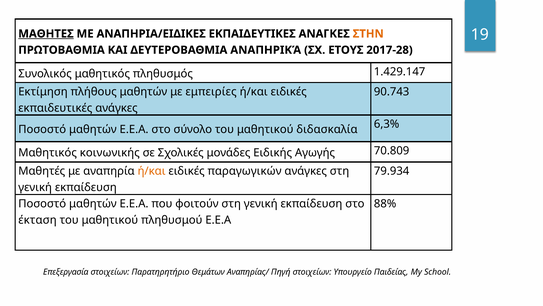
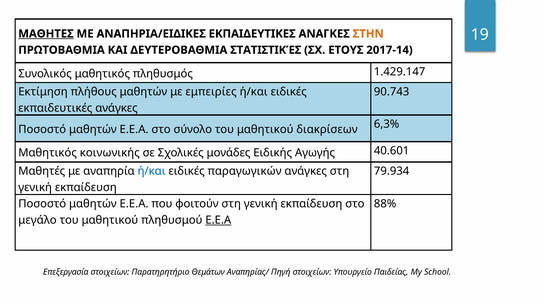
ΑΝΑΠΗΡΙΚΆ: ΑΝΑΠΗΡΙΚΆ -> ΣΤΑΤΙΣΤΙΚΈΣ
2017-28: 2017-28 -> 2017-14
διδασκαλία: διδασκαλία -> διακρίσεων
70.809: 70.809 -> 40.601
ή/και at (152, 171) colour: orange -> blue
έκταση: έκταση -> μεγάλο
Ε.Ε.Α at (218, 220) underline: none -> present
